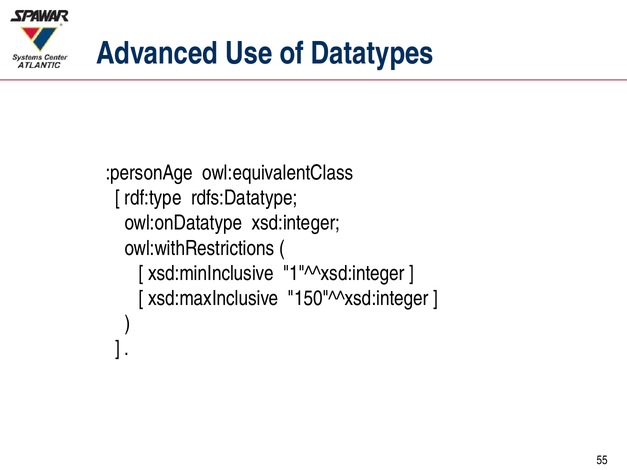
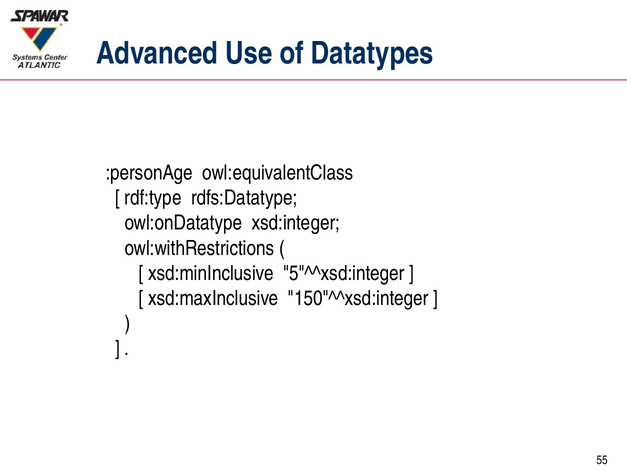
1"^^xsd:integer: 1"^^xsd:integer -> 5"^^xsd:integer
